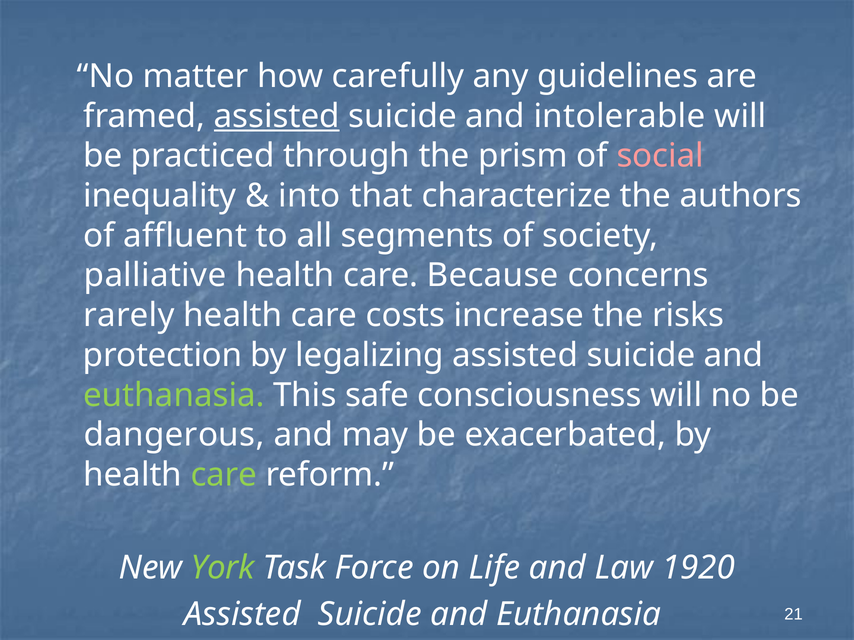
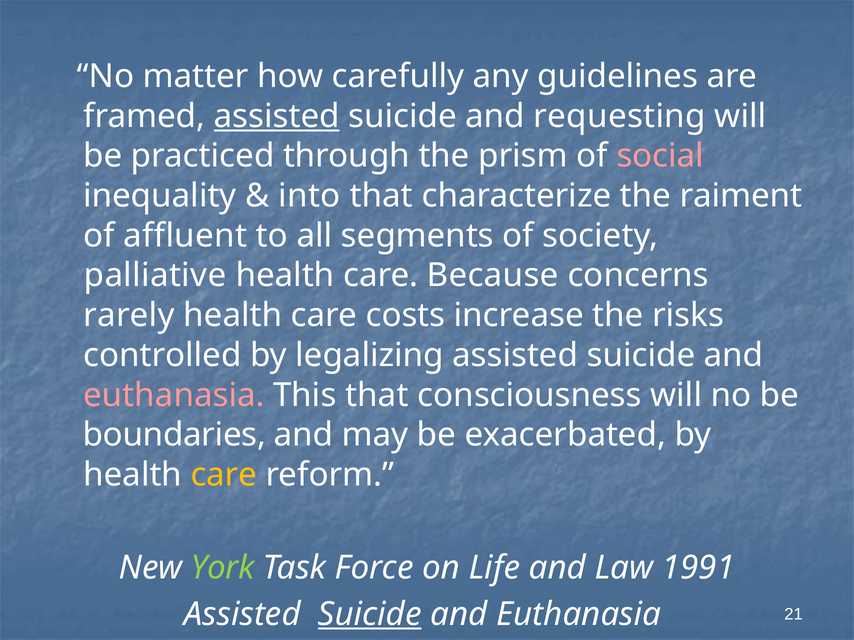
intolerable: intolerable -> requesting
authors: authors -> raiment
protection: protection -> controlled
euthanasia at (174, 395) colour: light green -> pink
This safe: safe -> that
dangerous: dangerous -> boundaries
care at (224, 475) colour: light green -> yellow
1920: 1920 -> 1991
Suicide at (370, 615) underline: none -> present
